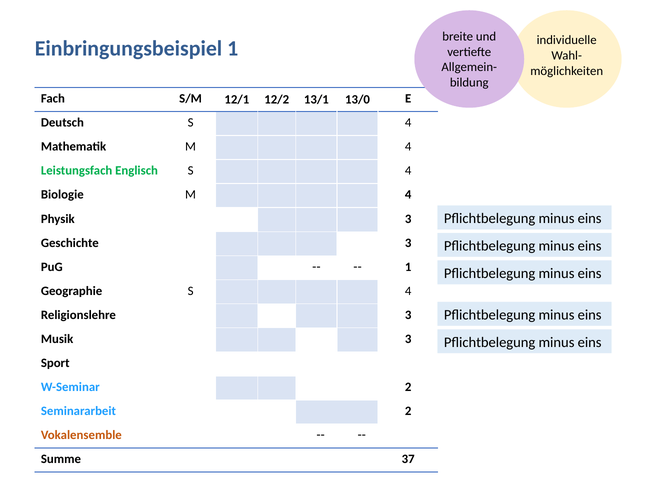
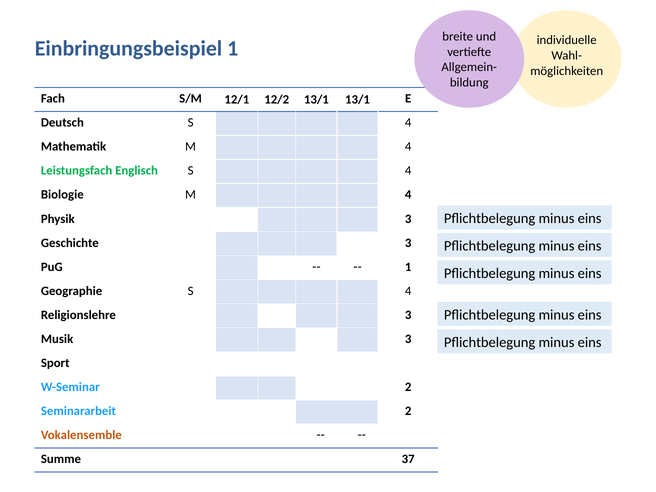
13/1 13/0: 13/0 -> 13/1
